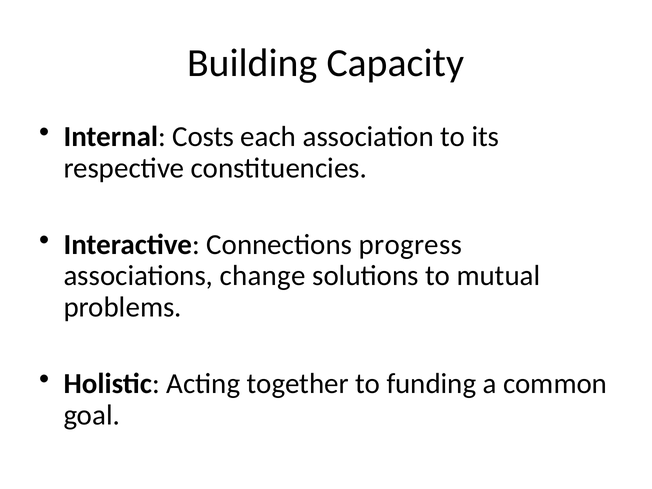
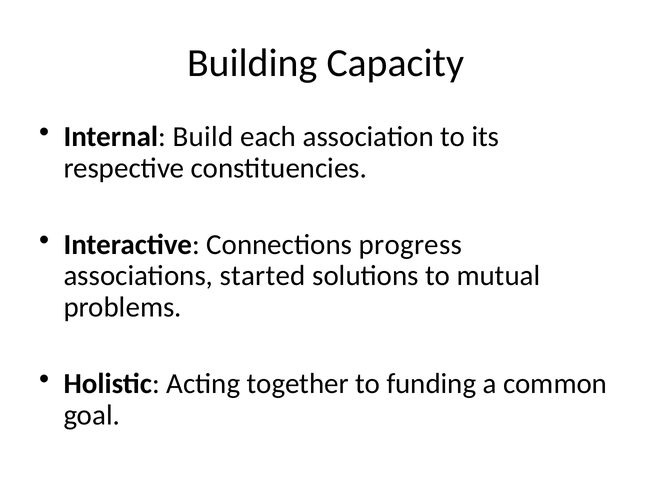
Costs: Costs -> Build
change: change -> started
